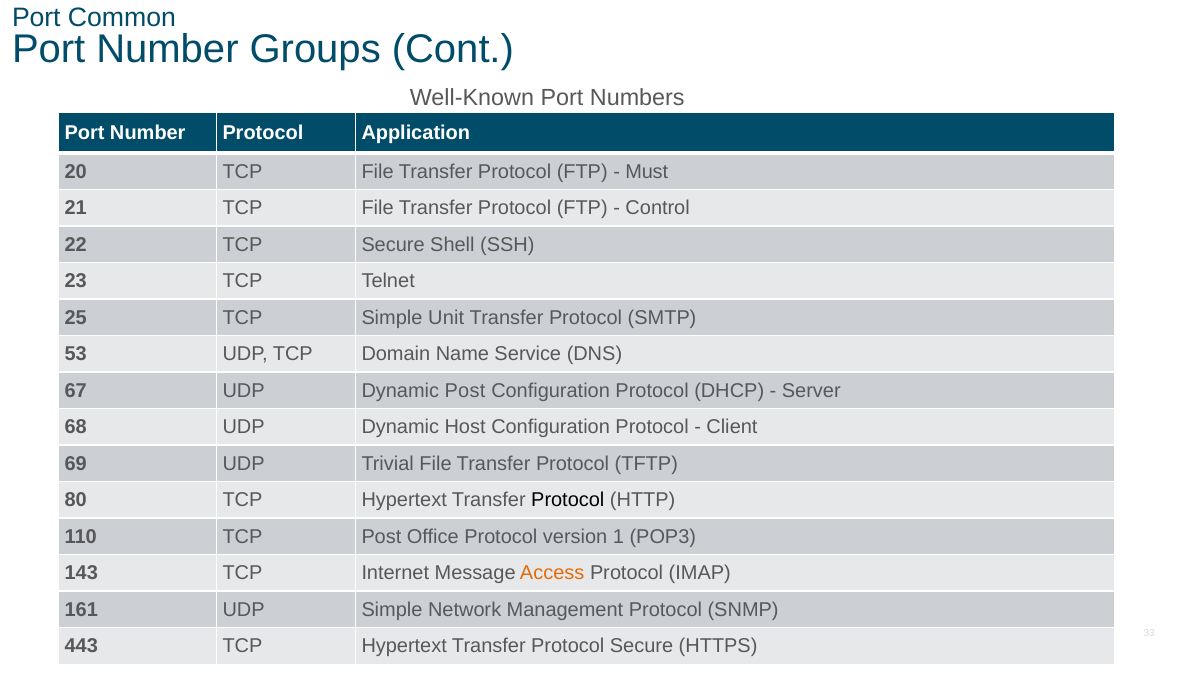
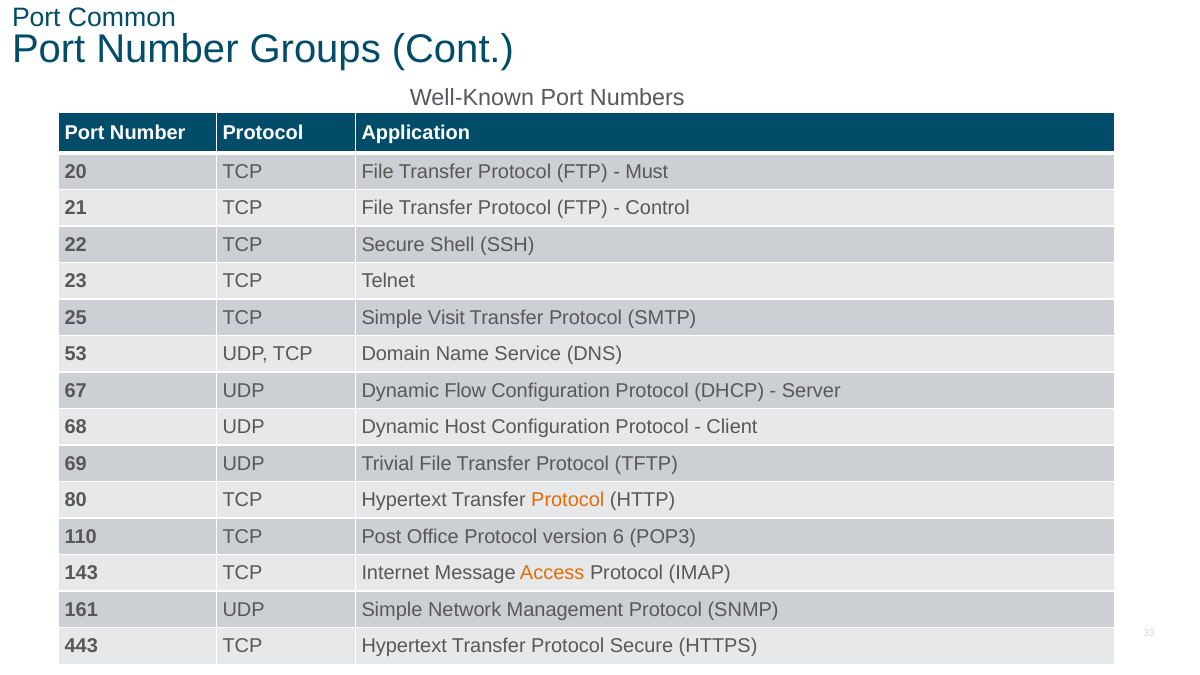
Unit: Unit -> Visit
Dynamic Post: Post -> Flow
Protocol at (568, 500) colour: black -> orange
1: 1 -> 6
